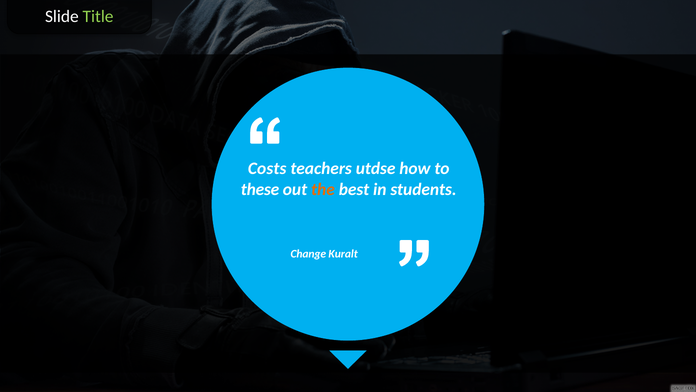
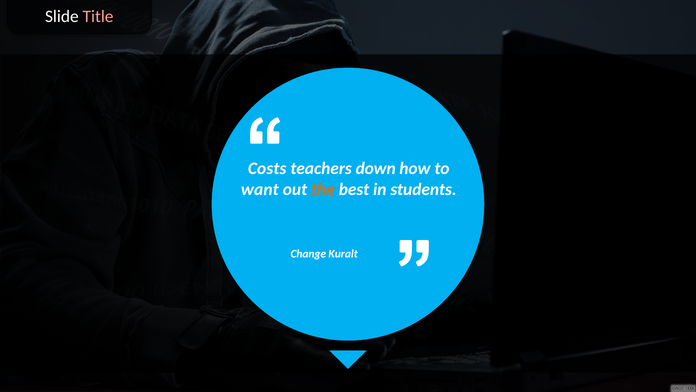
Title colour: light green -> pink
utdse: utdse -> down
these: these -> want
